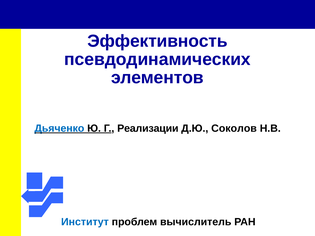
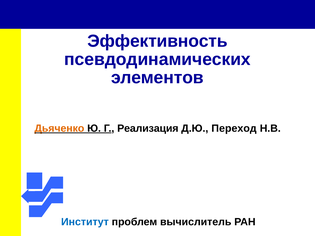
Дьяченко colour: blue -> orange
Реализации: Реализации -> Реализация
Соколов: Соколов -> Переход
